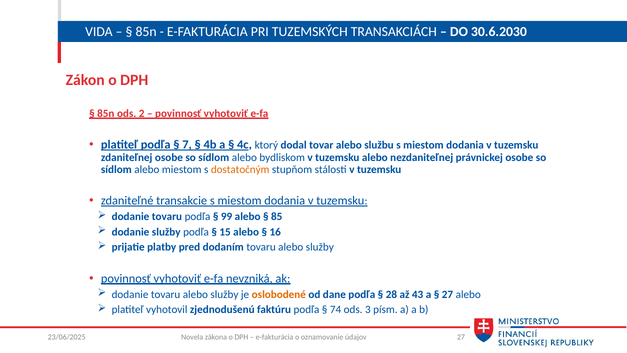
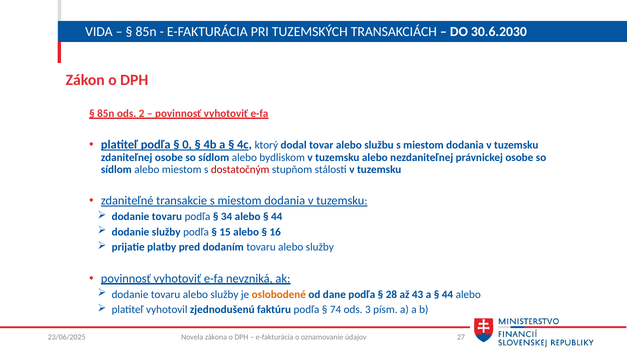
7: 7 -> 0
dostatočným colour: orange -> red
99: 99 -> 34
85 at (277, 216): 85 -> 44
27 at (447, 294): 27 -> 44
